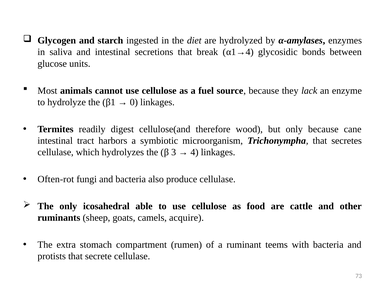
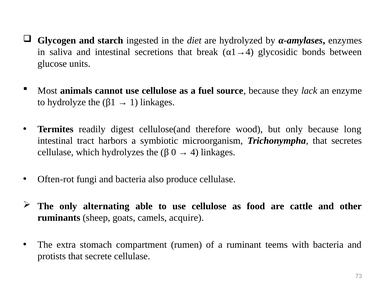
0: 0 -> 1
cane: cane -> long
3: 3 -> 0
icosahedral: icosahedral -> alternating
